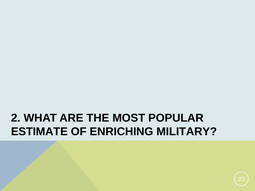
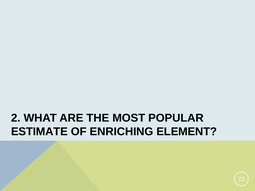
MILITARY: MILITARY -> ELEMENT
